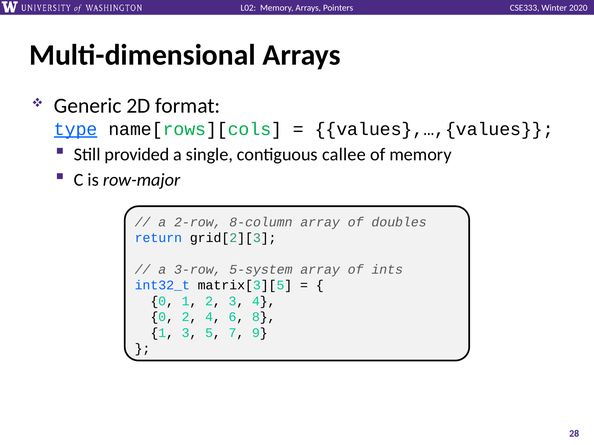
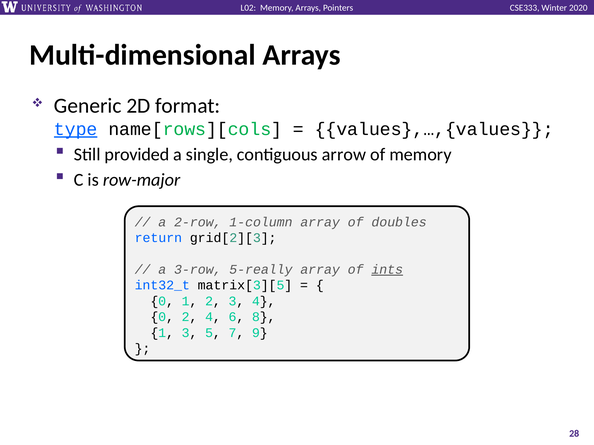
callee: callee -> arrow
8-column: 8-column -> 1-column
5-system: 5-system -> 5-really
ints underline: none -> present
